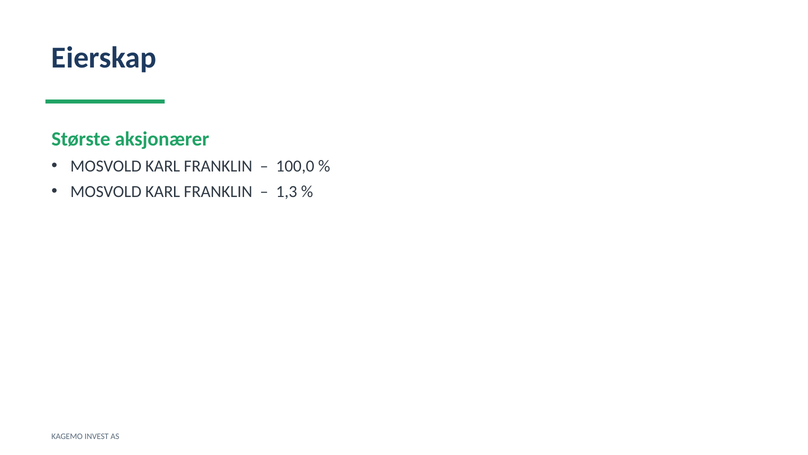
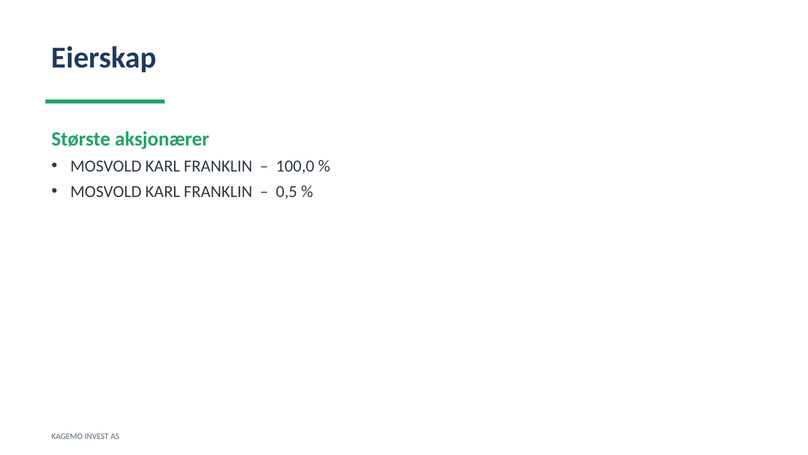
1,3: 1,3 -> 0,5
